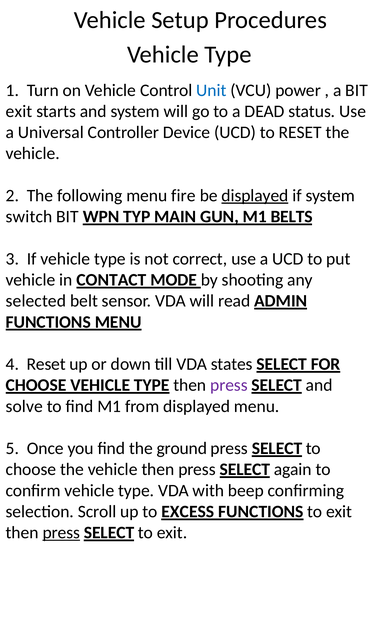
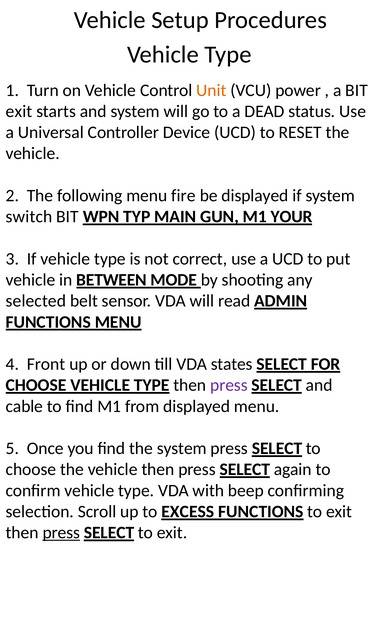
Unit colour: blue -> orange
displayed at (255, 196) underline: present -> none
BELTS: BELTS -> YOUR
CONTACT: CONTACT -> BETWEEN
4 Reset: Reset -> Front
solve: solve -> cable
the ground: ground -> system
